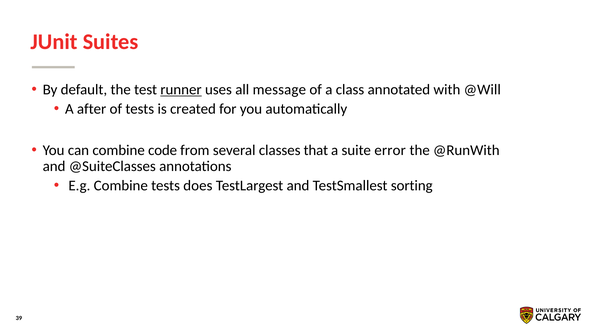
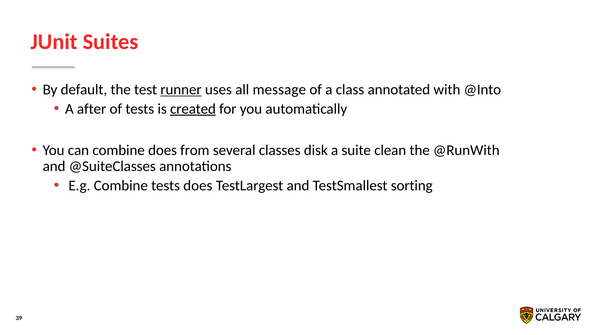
@Will: @Will -> @Into
created underline: none -> present
combine code: code -> does
that: that -> disk
error: error -> clean
